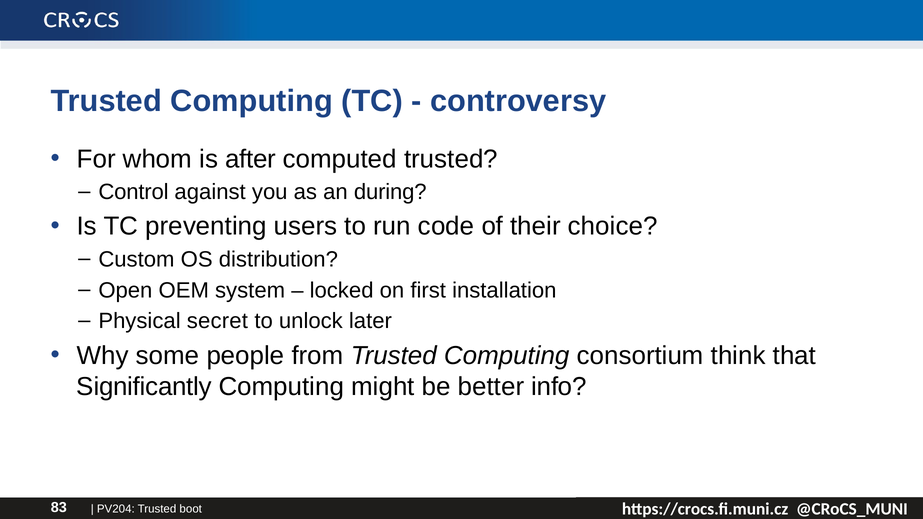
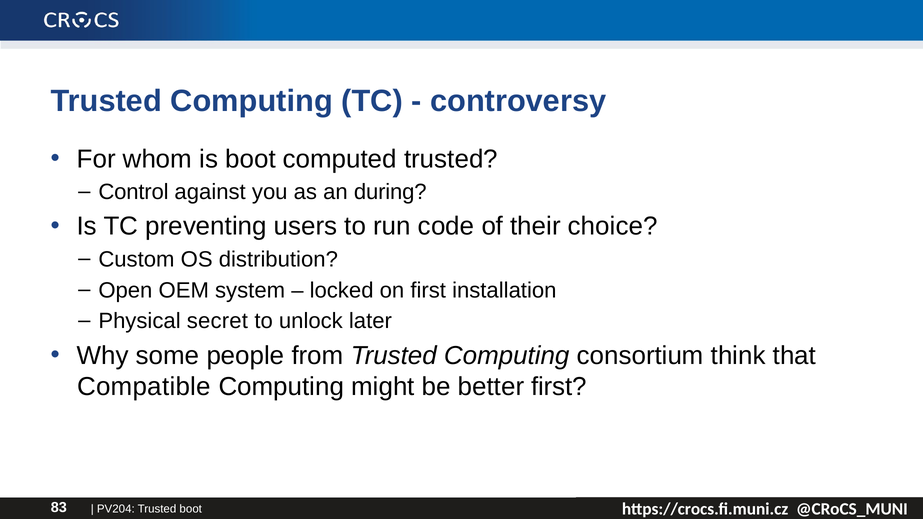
is after: after -> boot
Significantly: Significantly -> Compatible
better info: info -> first
